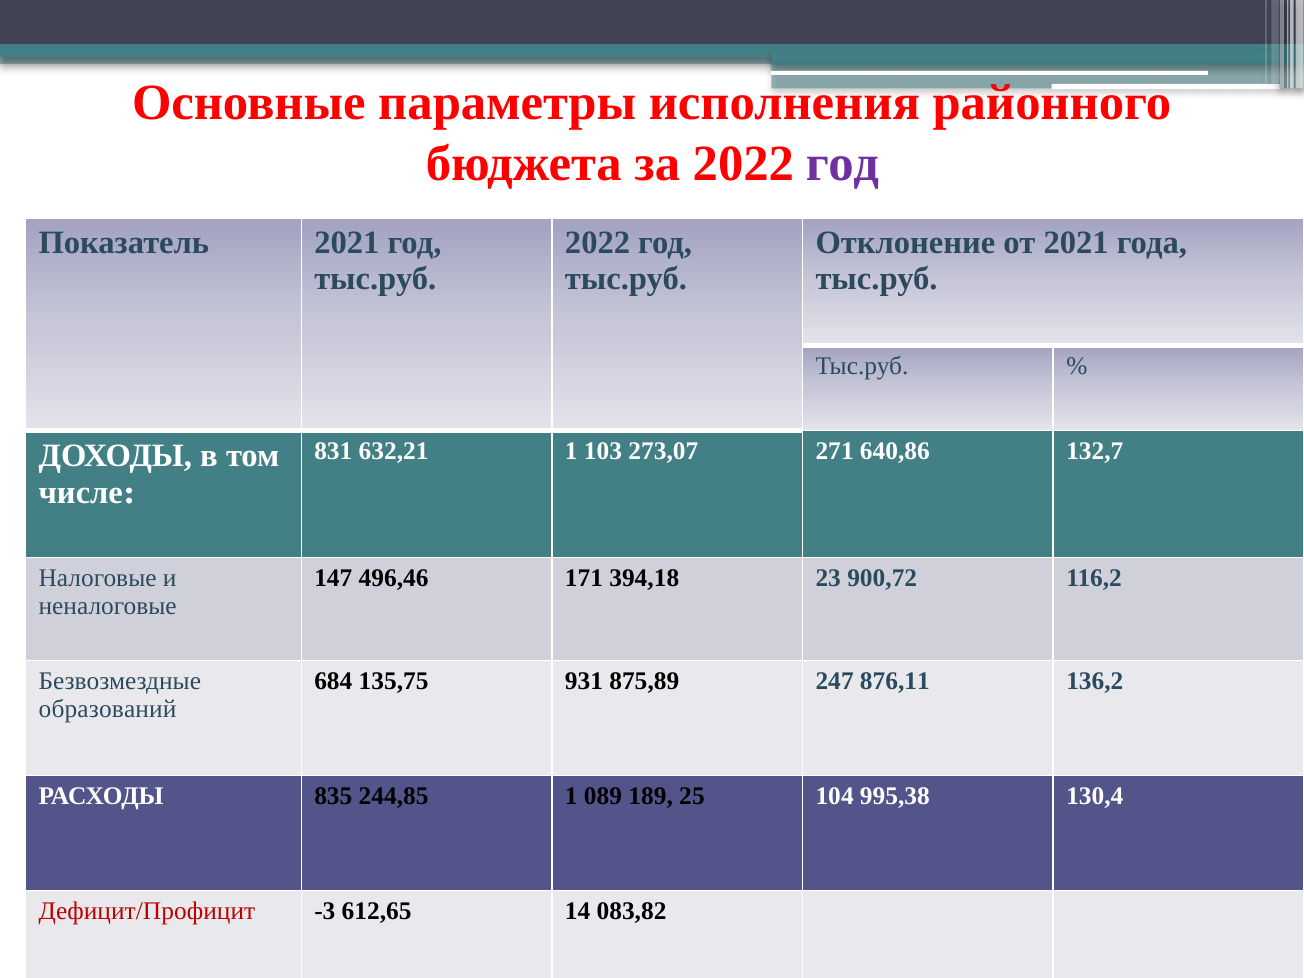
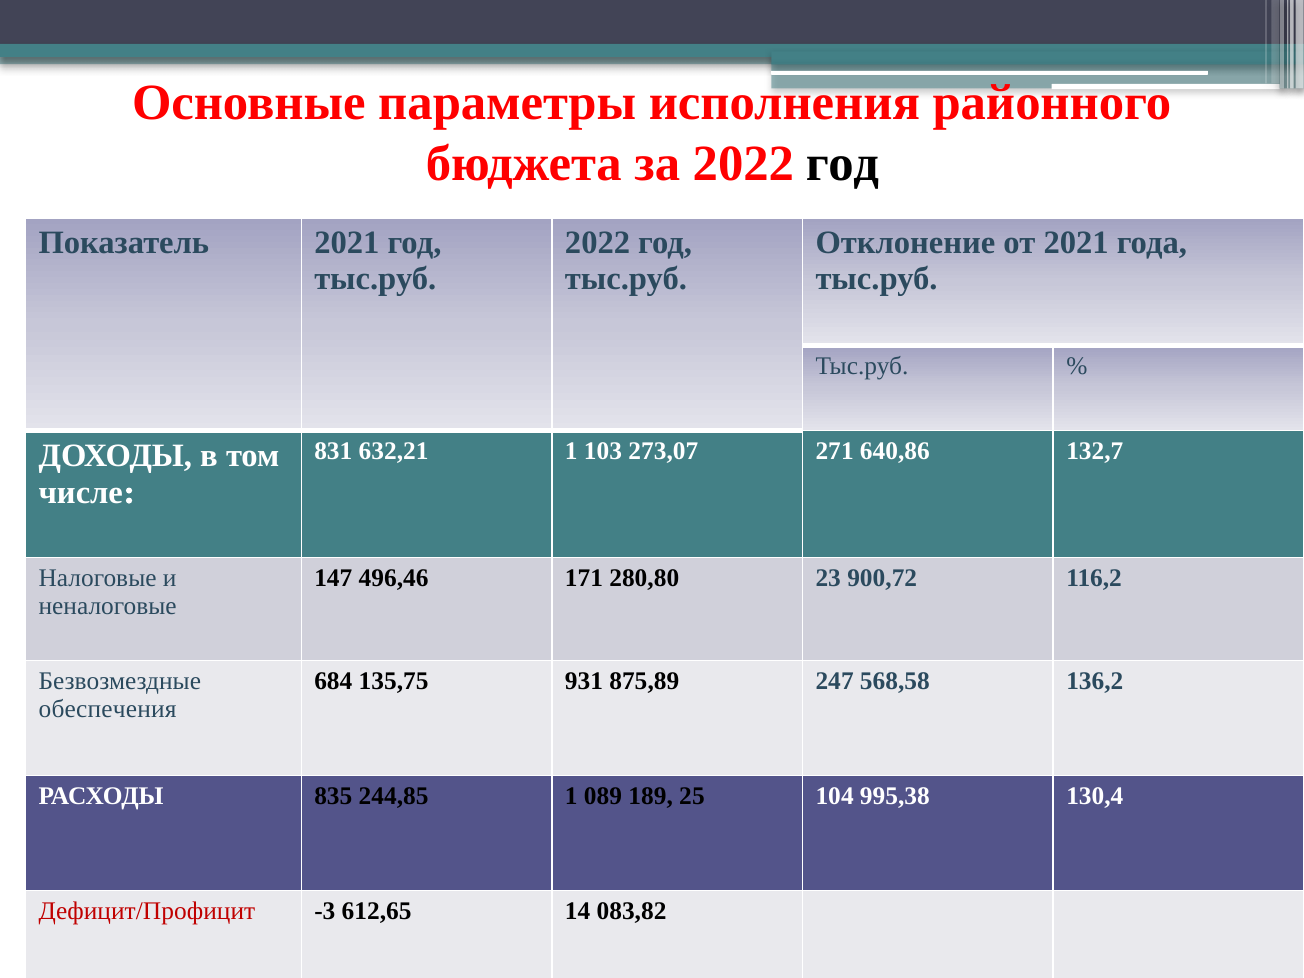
год at (842, 164) colour: purple -> black
394,18: 394,18 -> 280,80
876,11: 876,11 -> 568,58
образований: образований -> обеспечения
